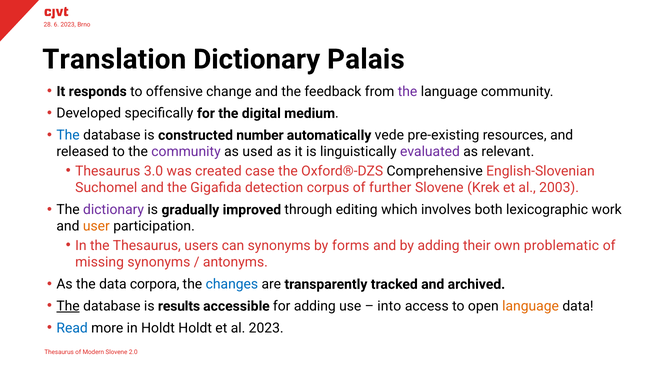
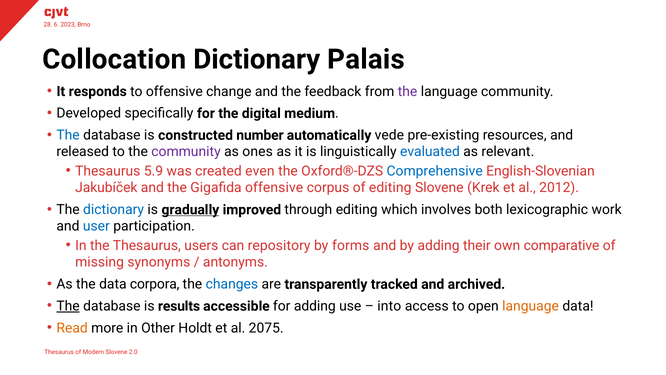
Translation: Translation -> Collocation
used: used -> ones
evaluated colour: purple -> blue
3.0: 3.0 -> 5.9
case: case -> even
Comprehensive colour: black -> blue
Suchomel: Suchomel -> Jakubíček
Gigafida detection: detection -> offensive
of further: further -> editing
2003: 2003 -> 2012
dictionary at (114, 210) colour: purple -> blue
gradually underline: none -> present
user colour: orange -> blue
can synonyms: synonyms -> repository
problematic: problematic -> comparative
Read colour: blue -> orange
in Holdt: Holdt -> Other
al 2023: 2023 -> 2075
